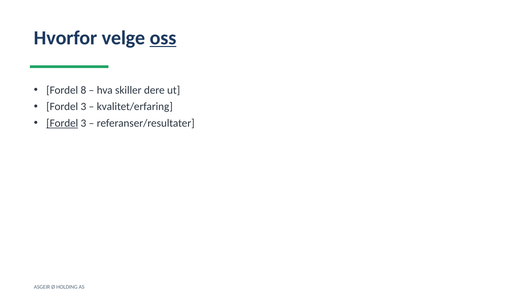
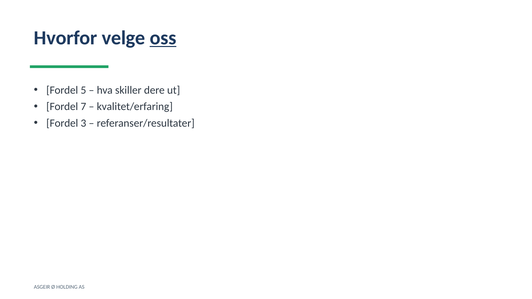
8: 8 -> 5
3 at (83, 107): 3 -> 7
Fordel at (62, 123) underline: present -> none
